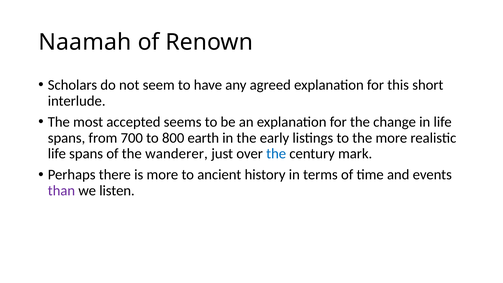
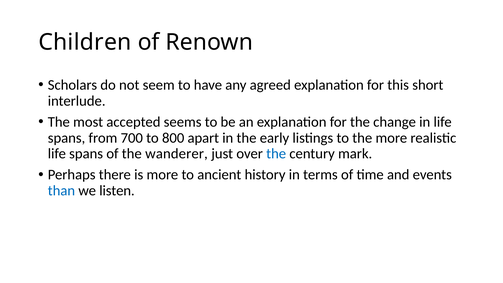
Naamah: Naamah -> Children
earth: earth -> apart
than colour: purple -> blue
